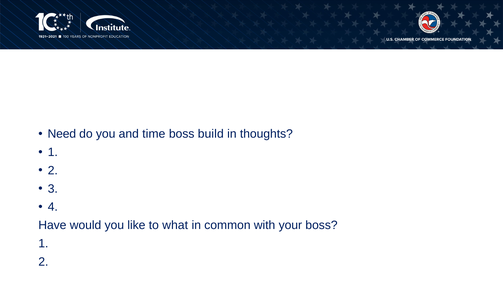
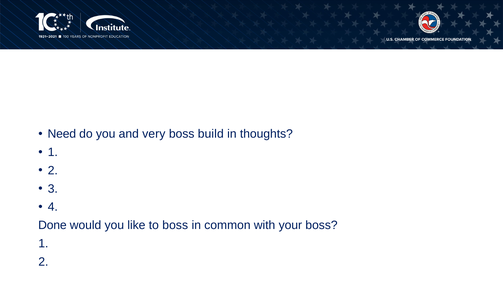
time: time -> very
Have: Have -> Done
to what: what -> boss
